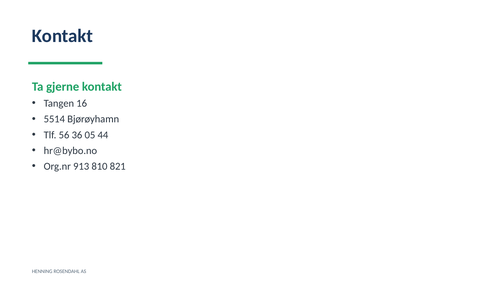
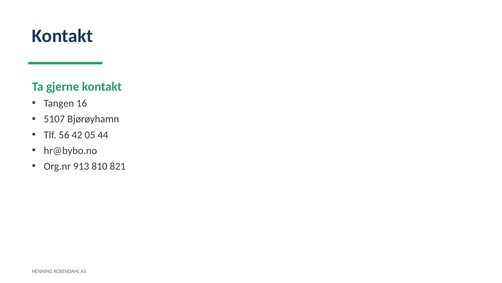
5514: 5514 -> 5107
36: 36 -> 42
